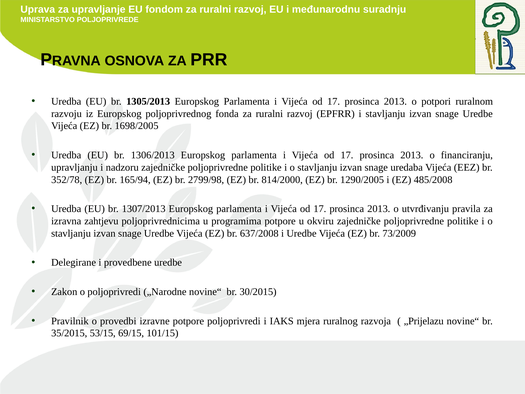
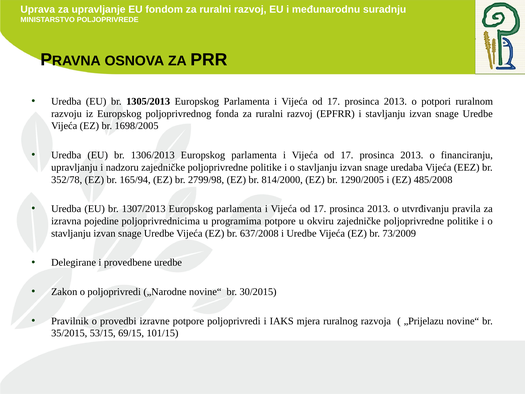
zahtjevu: zahtjevu -> pojedine
